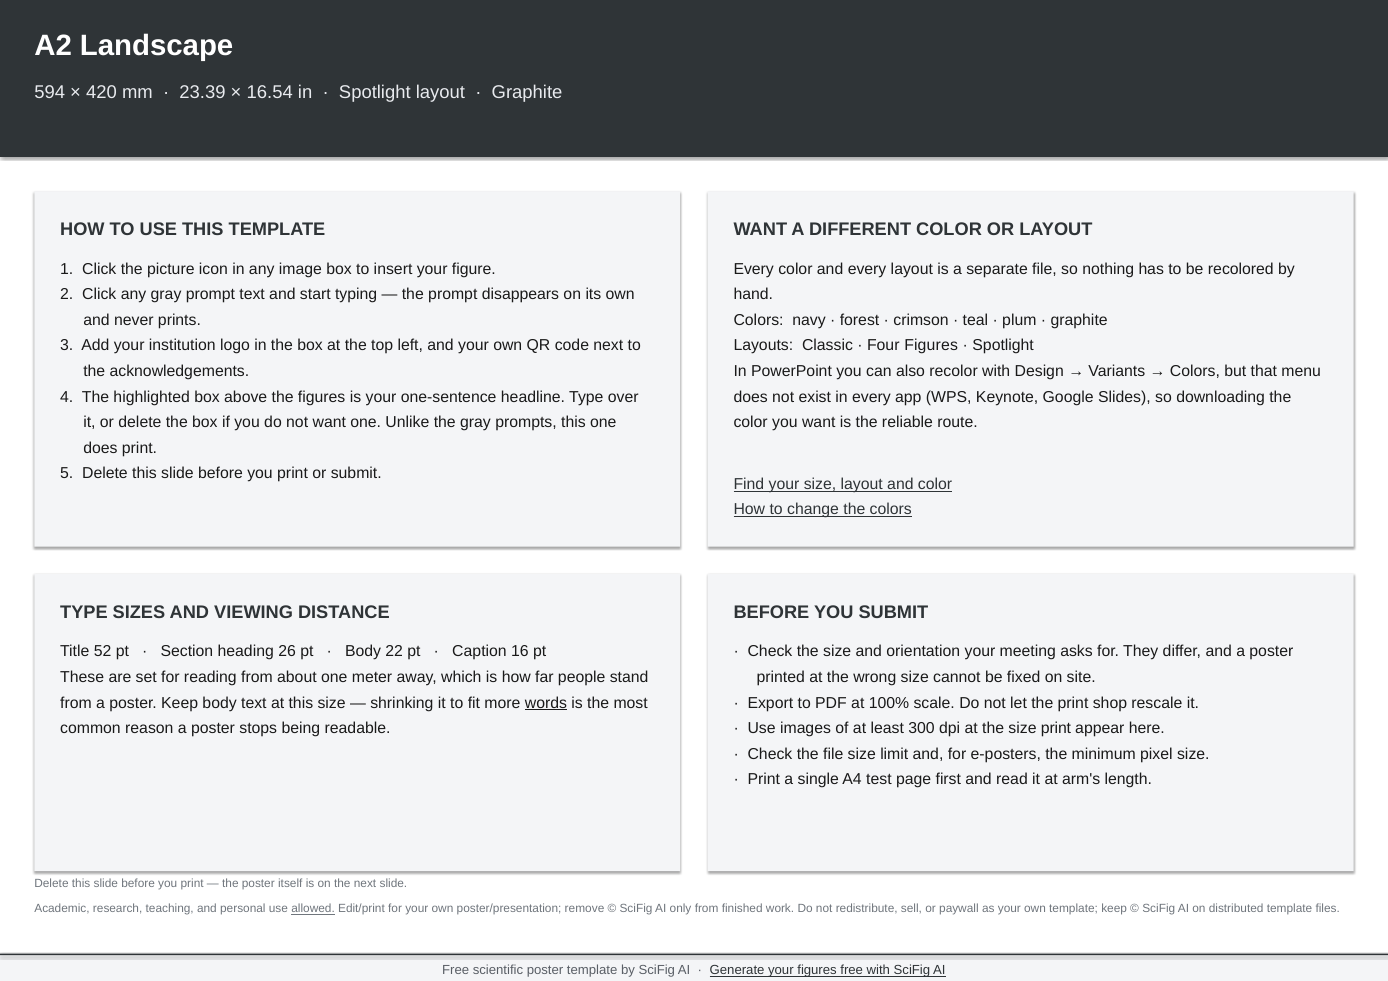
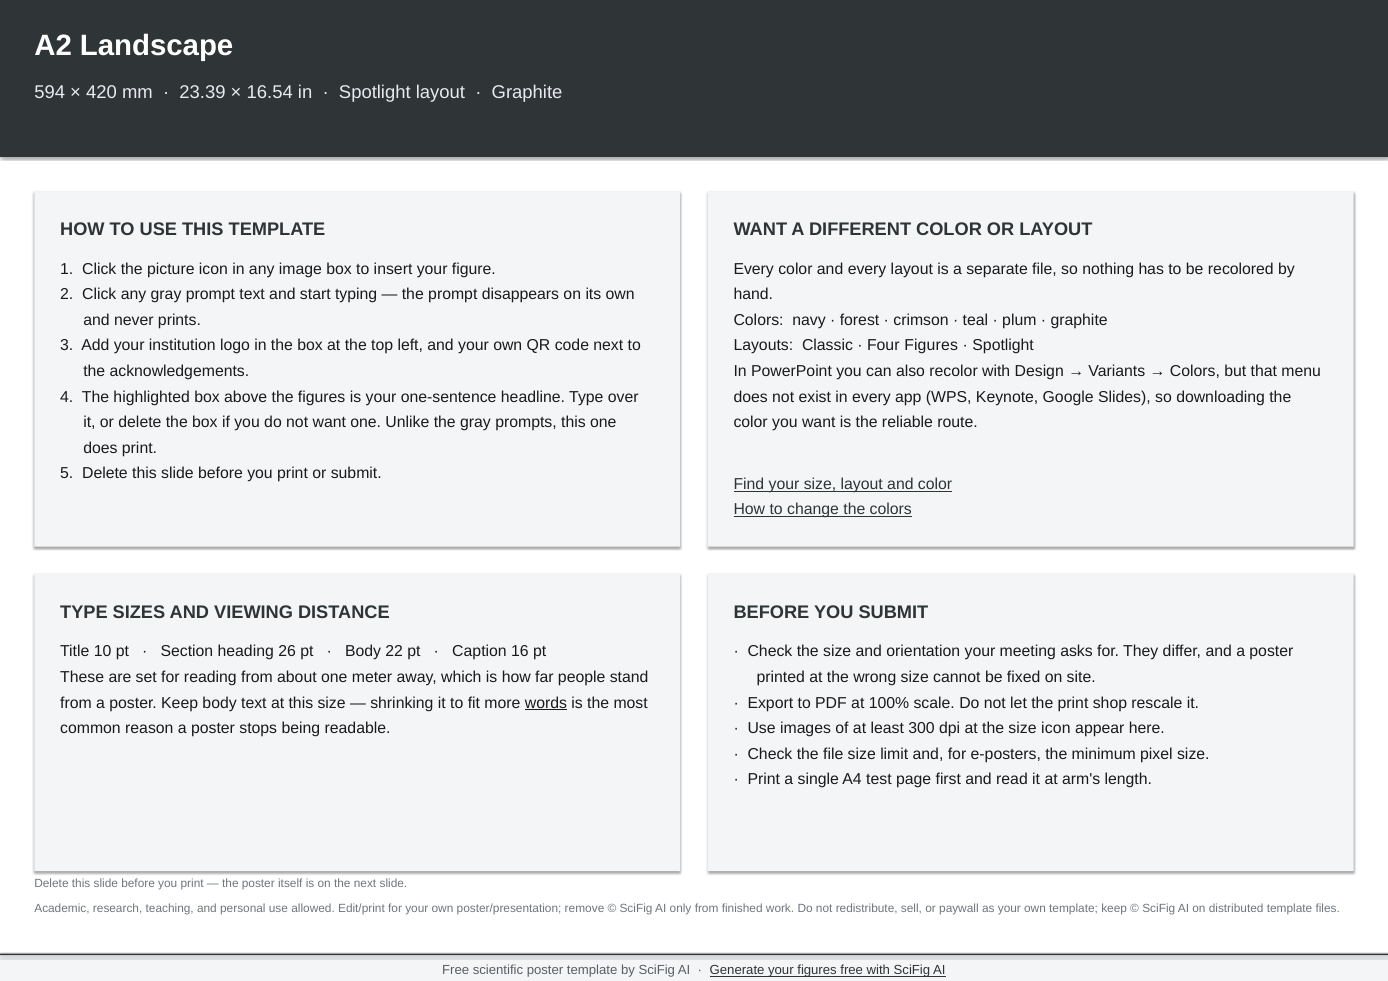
52: 52 -> 10
size print: print -> icon
allowed underline: present -> none
